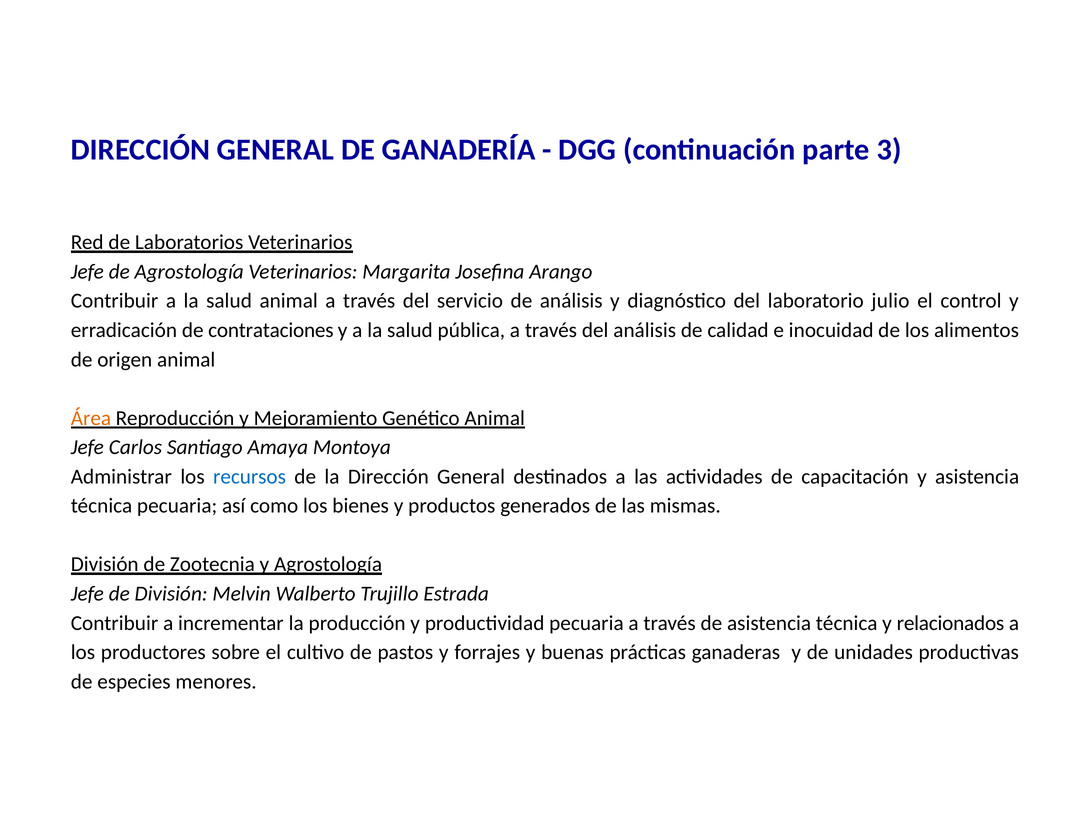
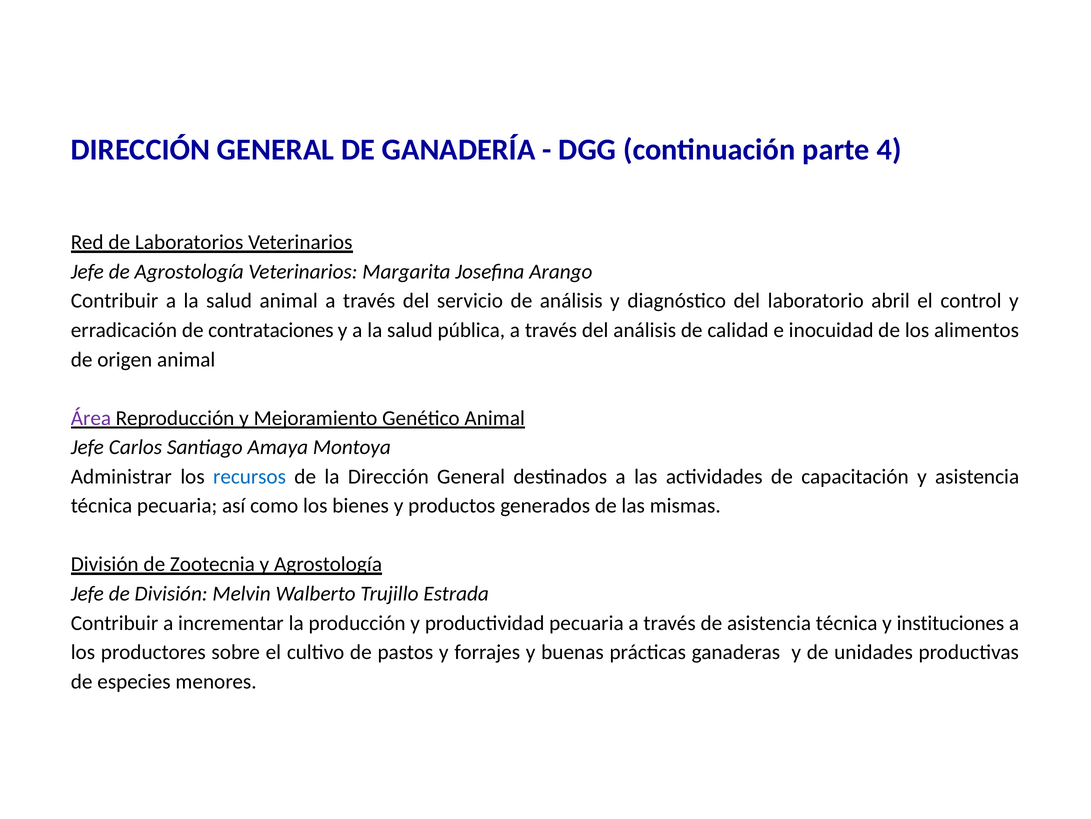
3: 3 -> 4
julio: julio -> abril
Área colour: orange -> purple
relacionados: relacionados -> instituciones
